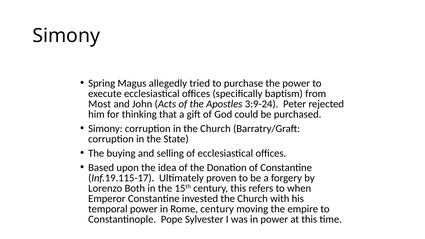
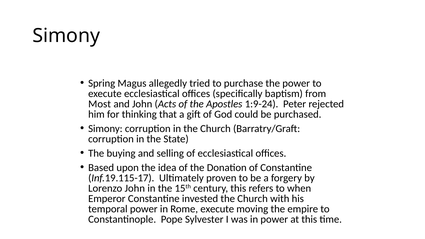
3:9-24: 3:9-24 -> 1:9-24
Lorenzo Both: Both -> John
Rome century: century -> execute
